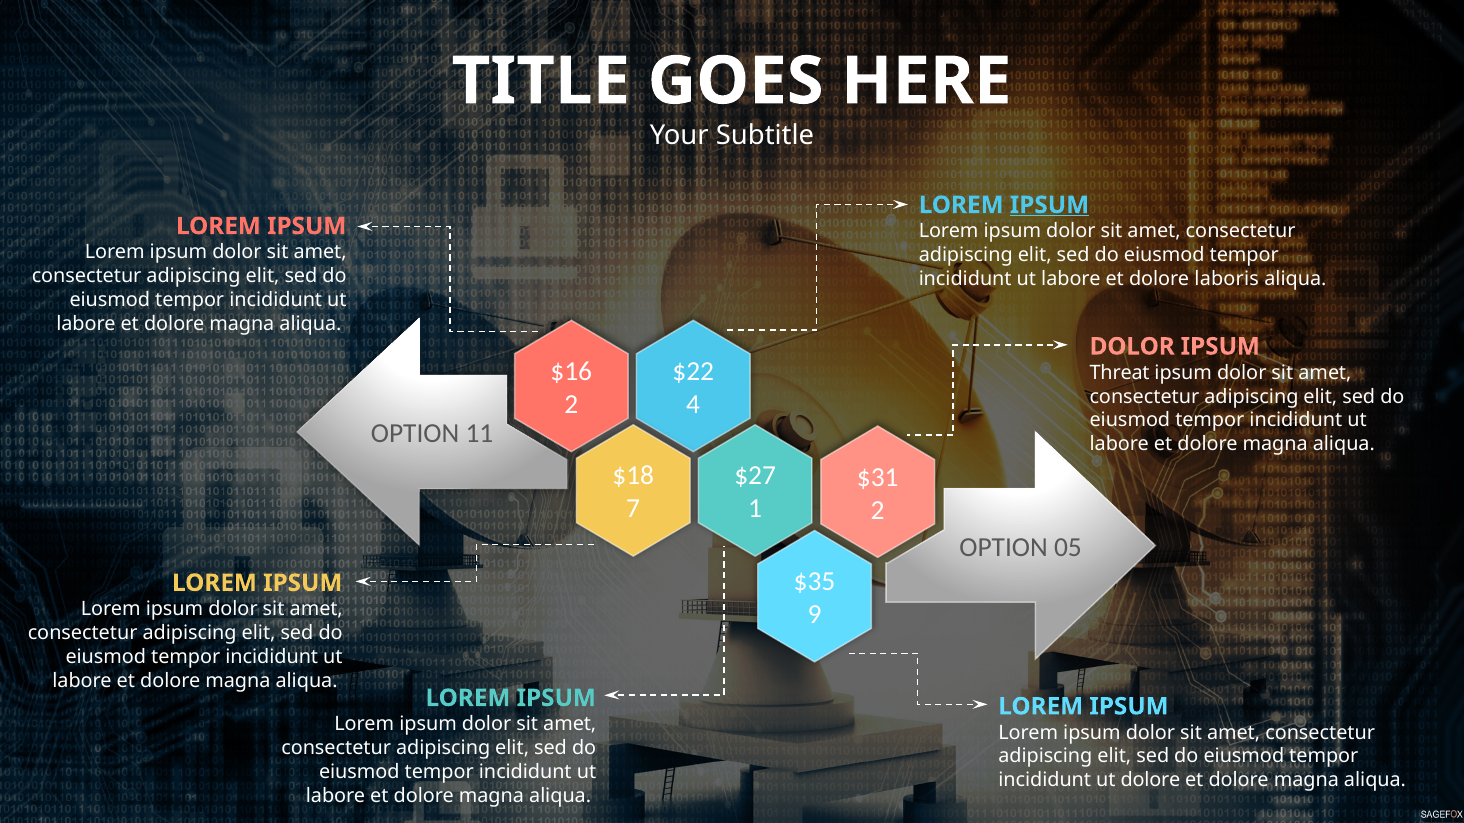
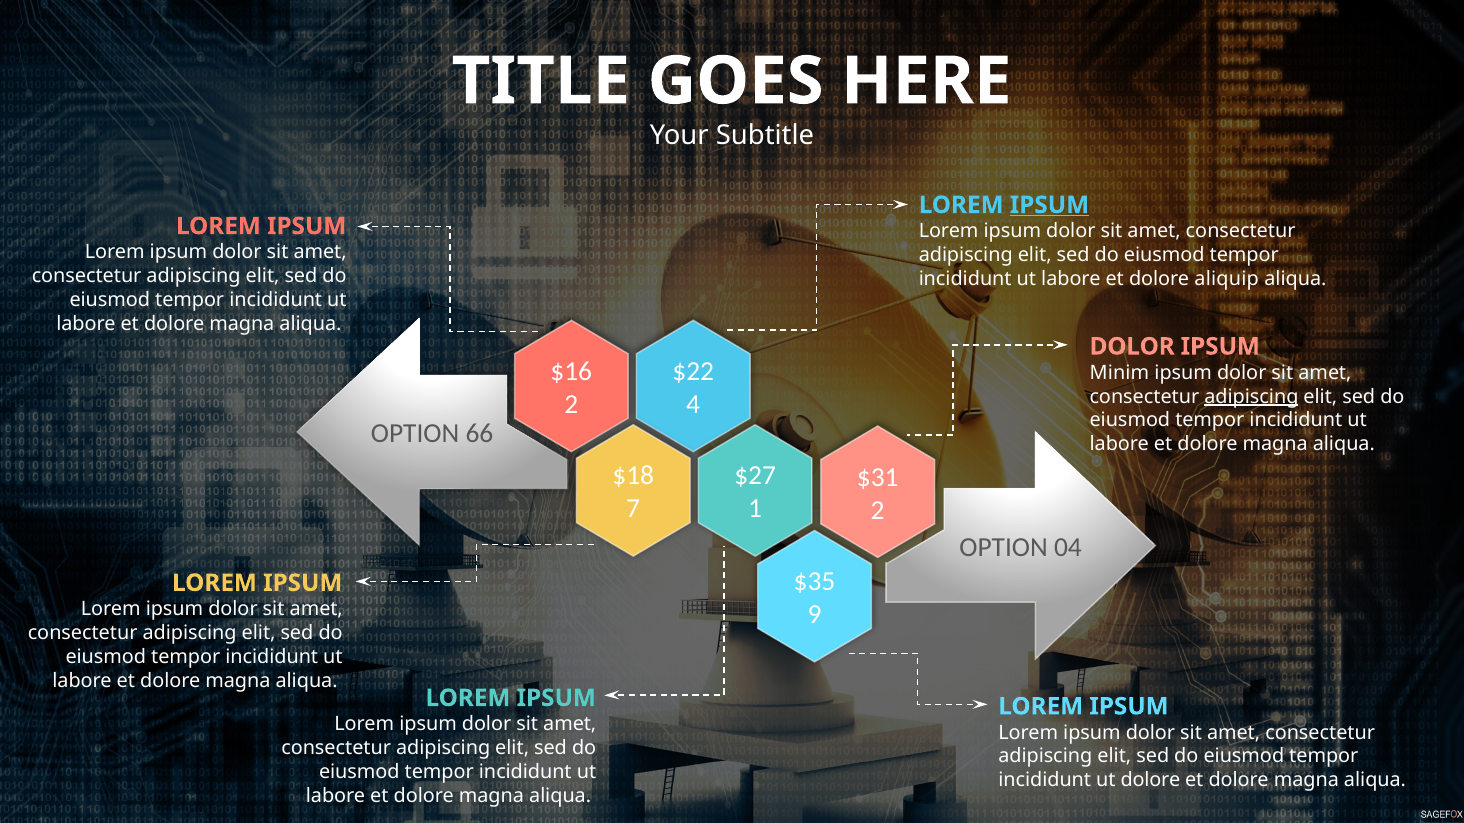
laboris: laboris -> aliquip
Threat: Threat -> Minim
adipiscing at (1251, 397) underline: none -> present
11: 11 -> 66
05: 05 -> 04
